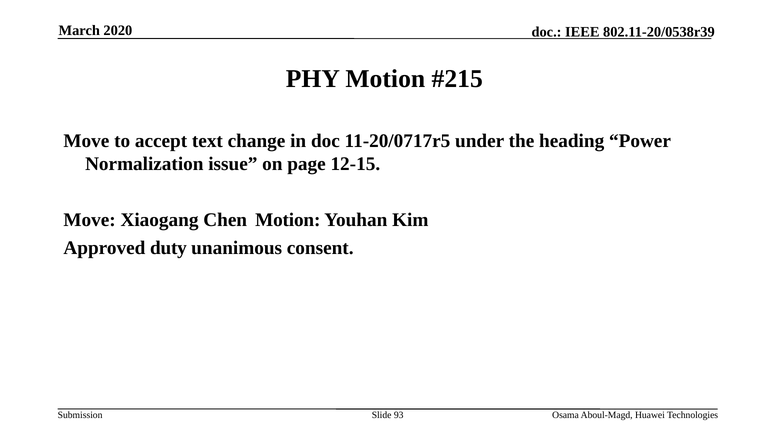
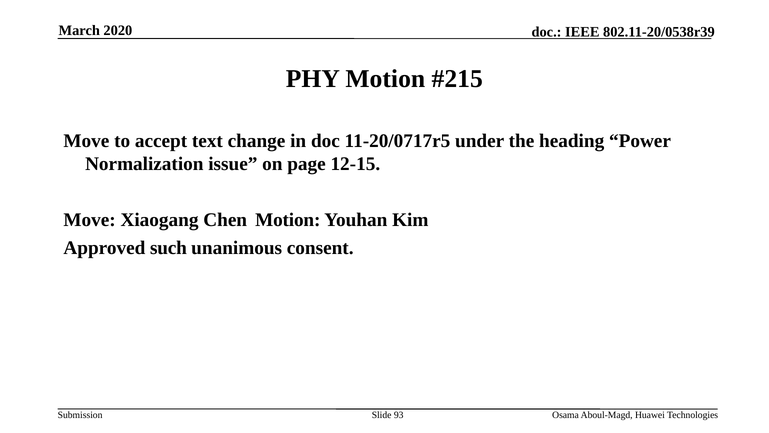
duty: duty -> such
